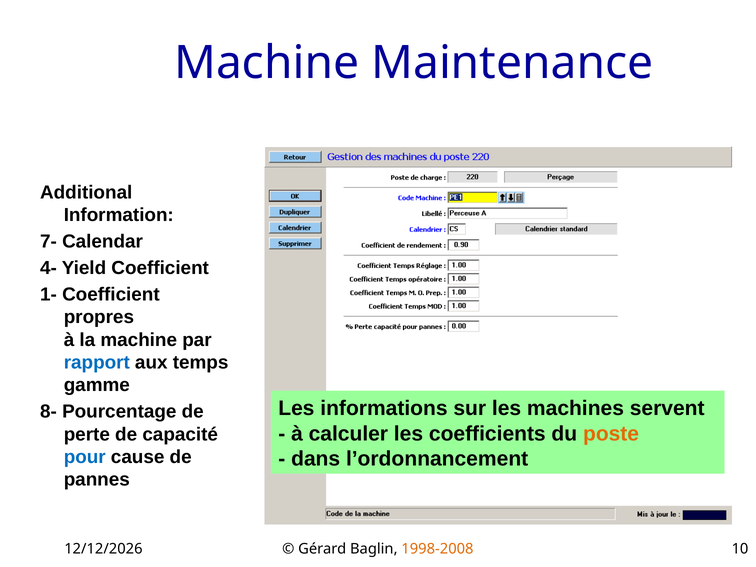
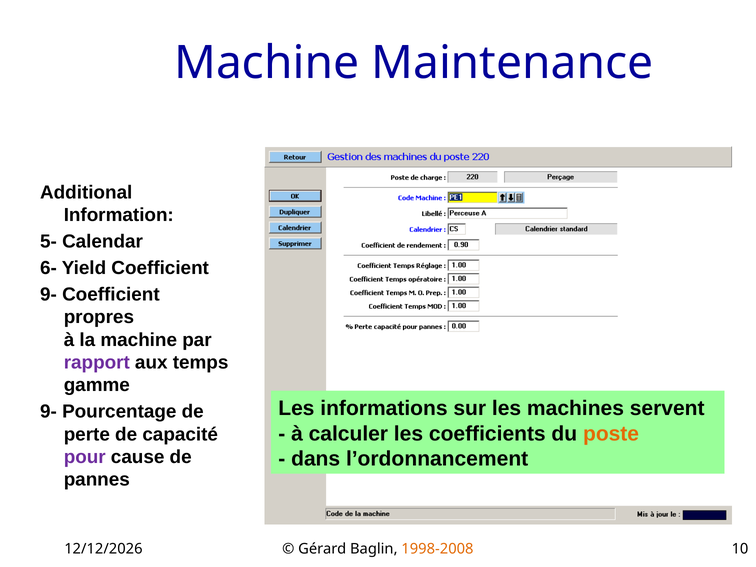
7-: 7- -> 5-
4-: 4- -> 6-
1- at (49, 294): 1- -> 9-
rapport colour: blue -> purple
8- at (49, 412): 8- -> 9-
pour colour: blue -> purple
